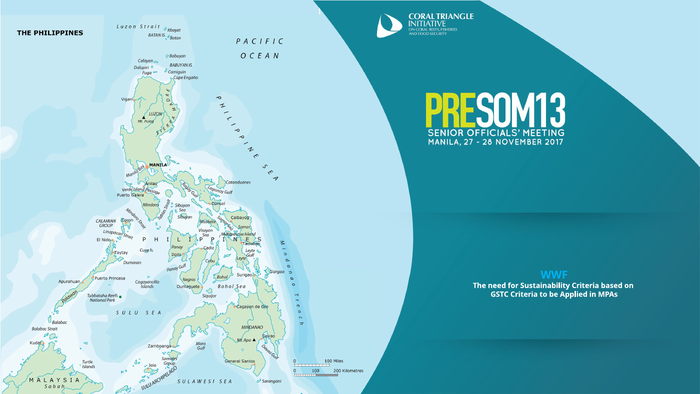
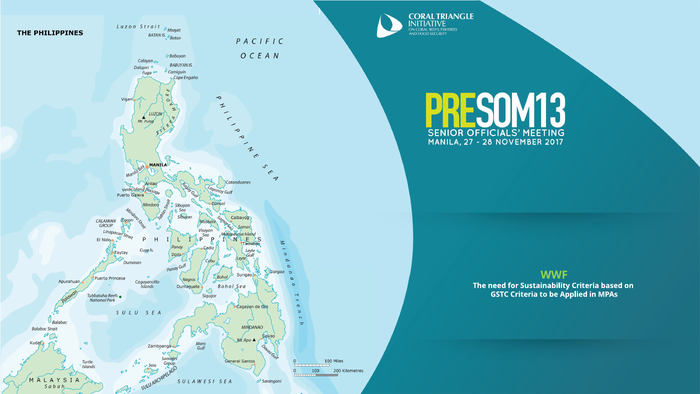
WWF colour: light blue -> light green
